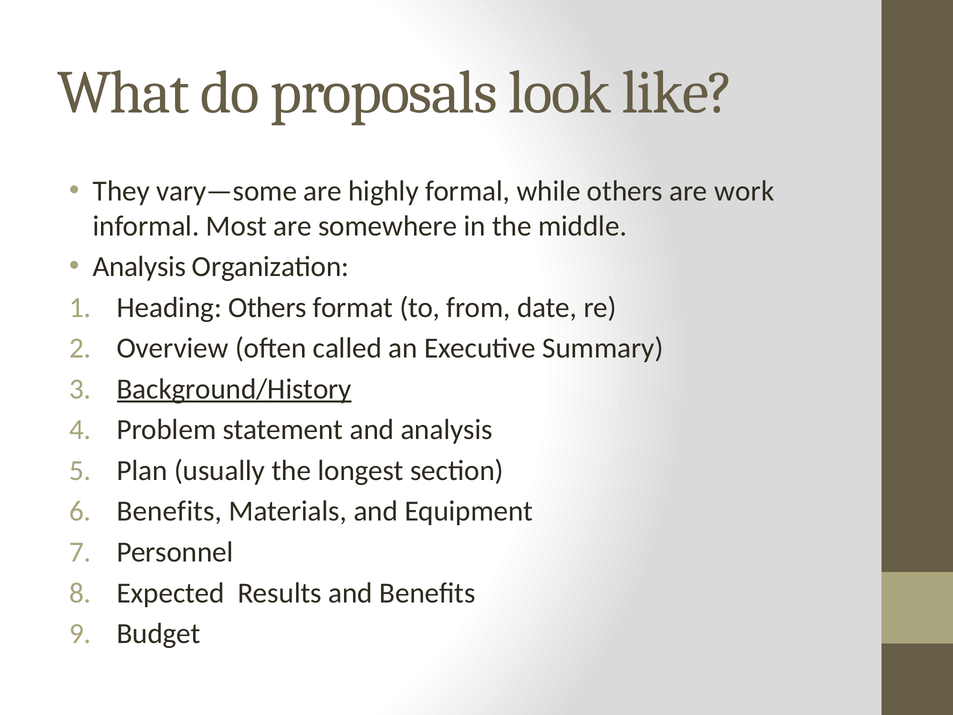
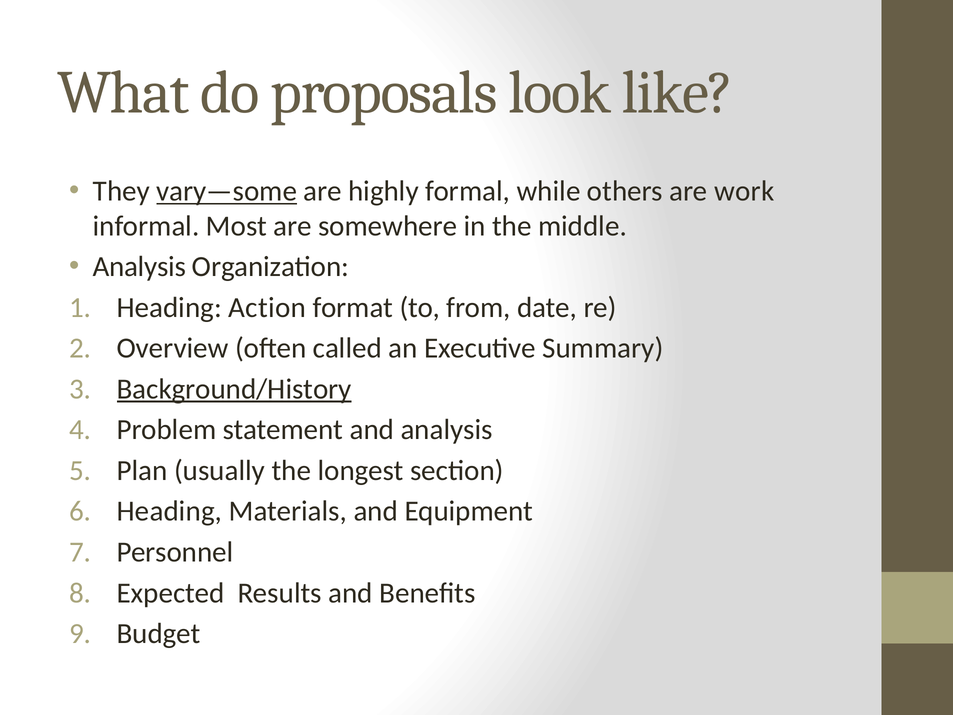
vary—some underline: none -> present
Heading Others: Others -> Action
Benefits at (169, 511): Benefits -> Heading
